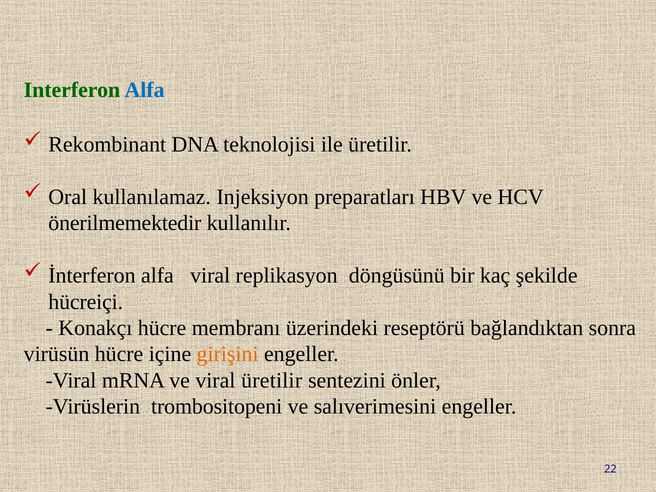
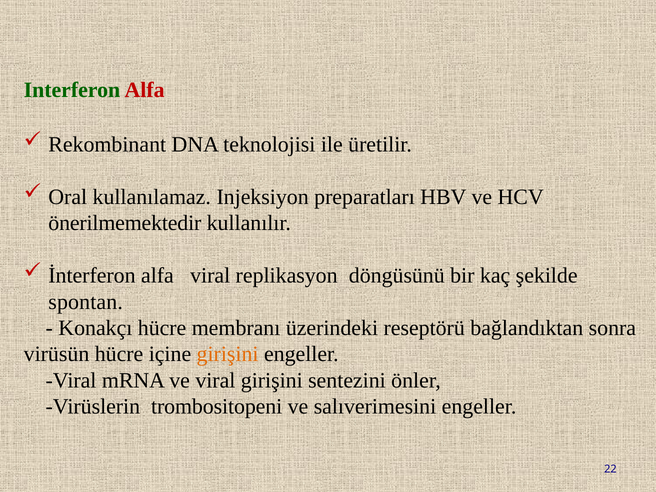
Alfa at (145, 90) colour: blue -> red
hücreiçi: hücreiçi -> spontan
viral üretilir: üretilir -> girişini
